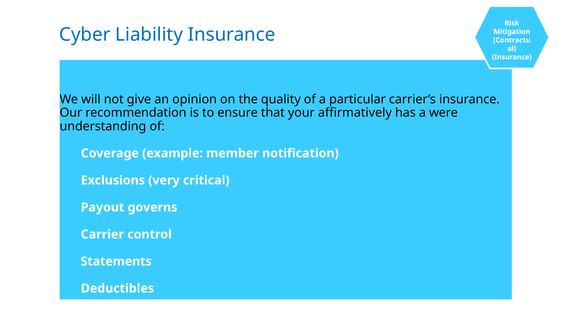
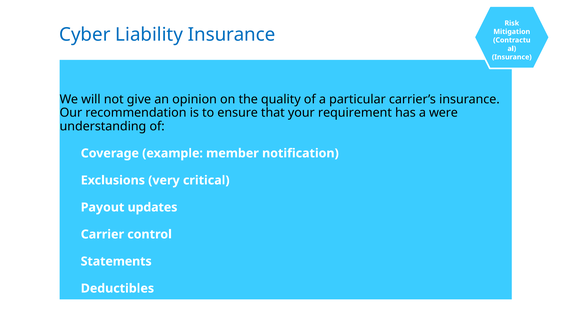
affirmatively: affirmatively -> requirement
governs: governs -> updates
